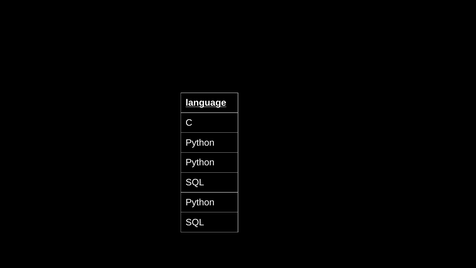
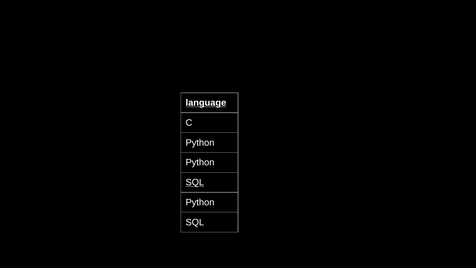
SQL at (195, 182) underline: none -> present
